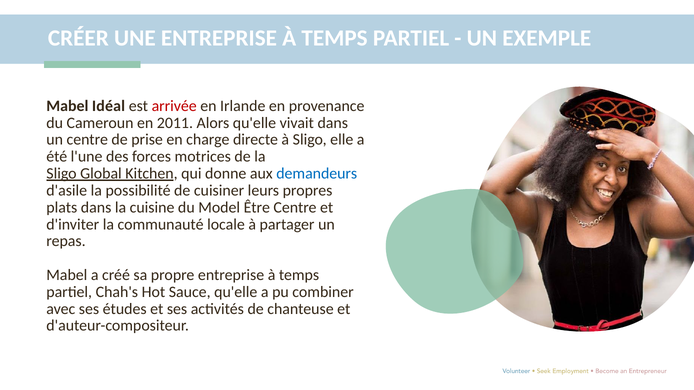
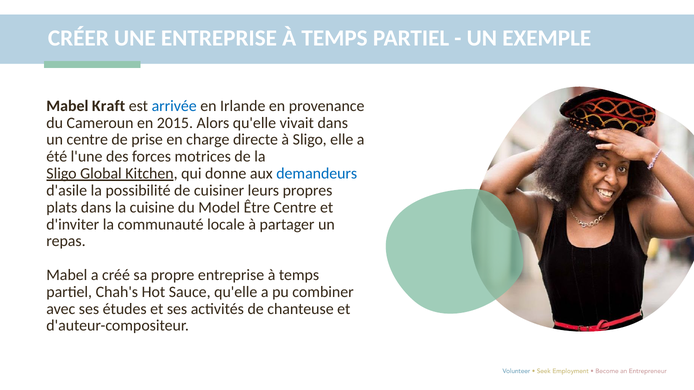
Idéal: Idéal -> Kraft
arrivée colour: red -> blue
2011: 2011 -> 2015
